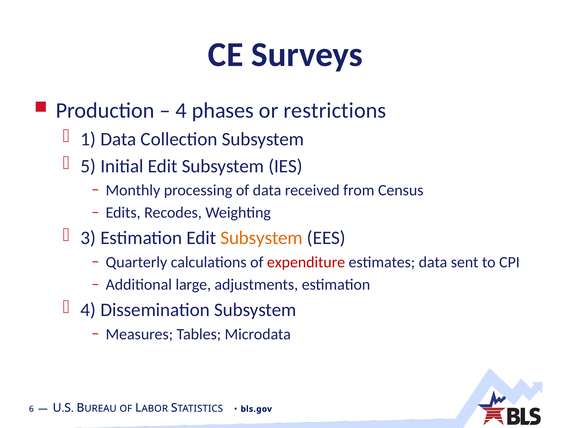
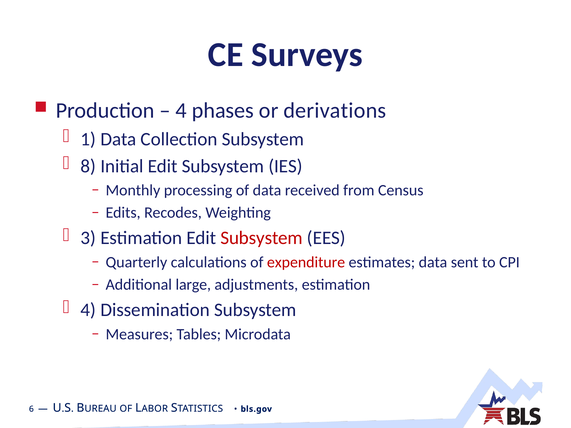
restrictions: restrictions -> derivations
5: 5 -> 8
Subsystem at (262, 238) colour: orange -> red
